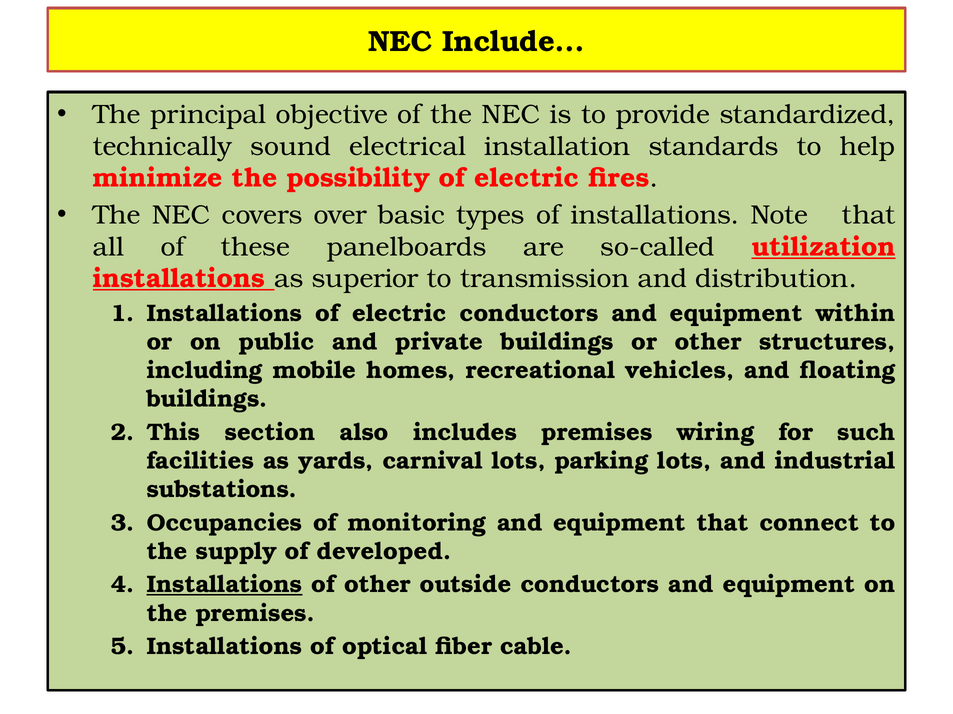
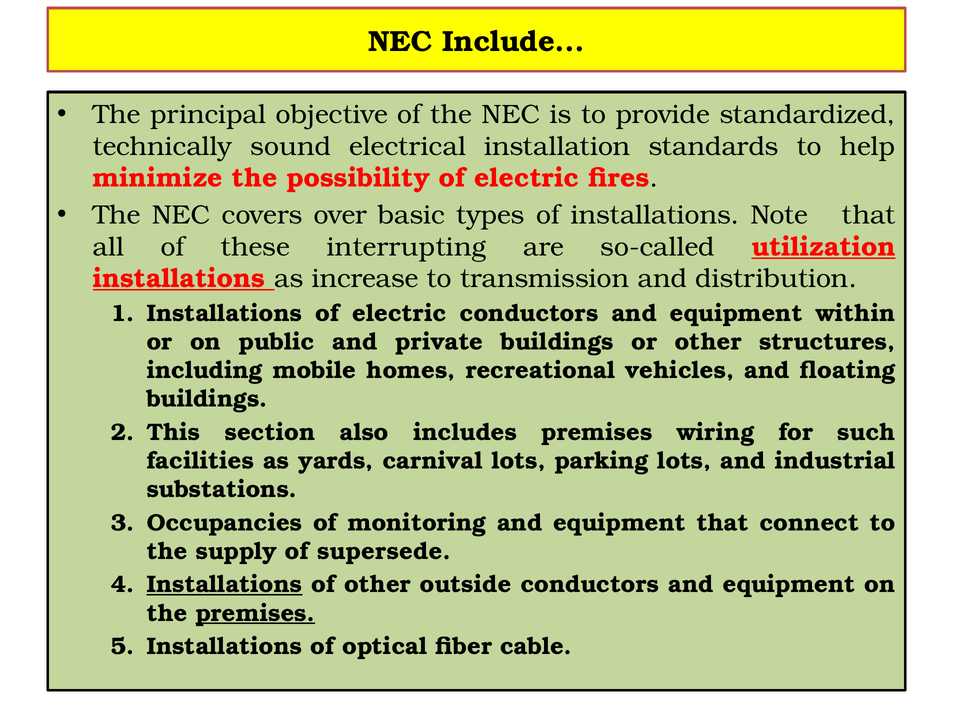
panelboards: panelboards -> interrupting
superior: superior -> increase
developed: developed -> supersede
premises at (255, 614) underline: none -> present
